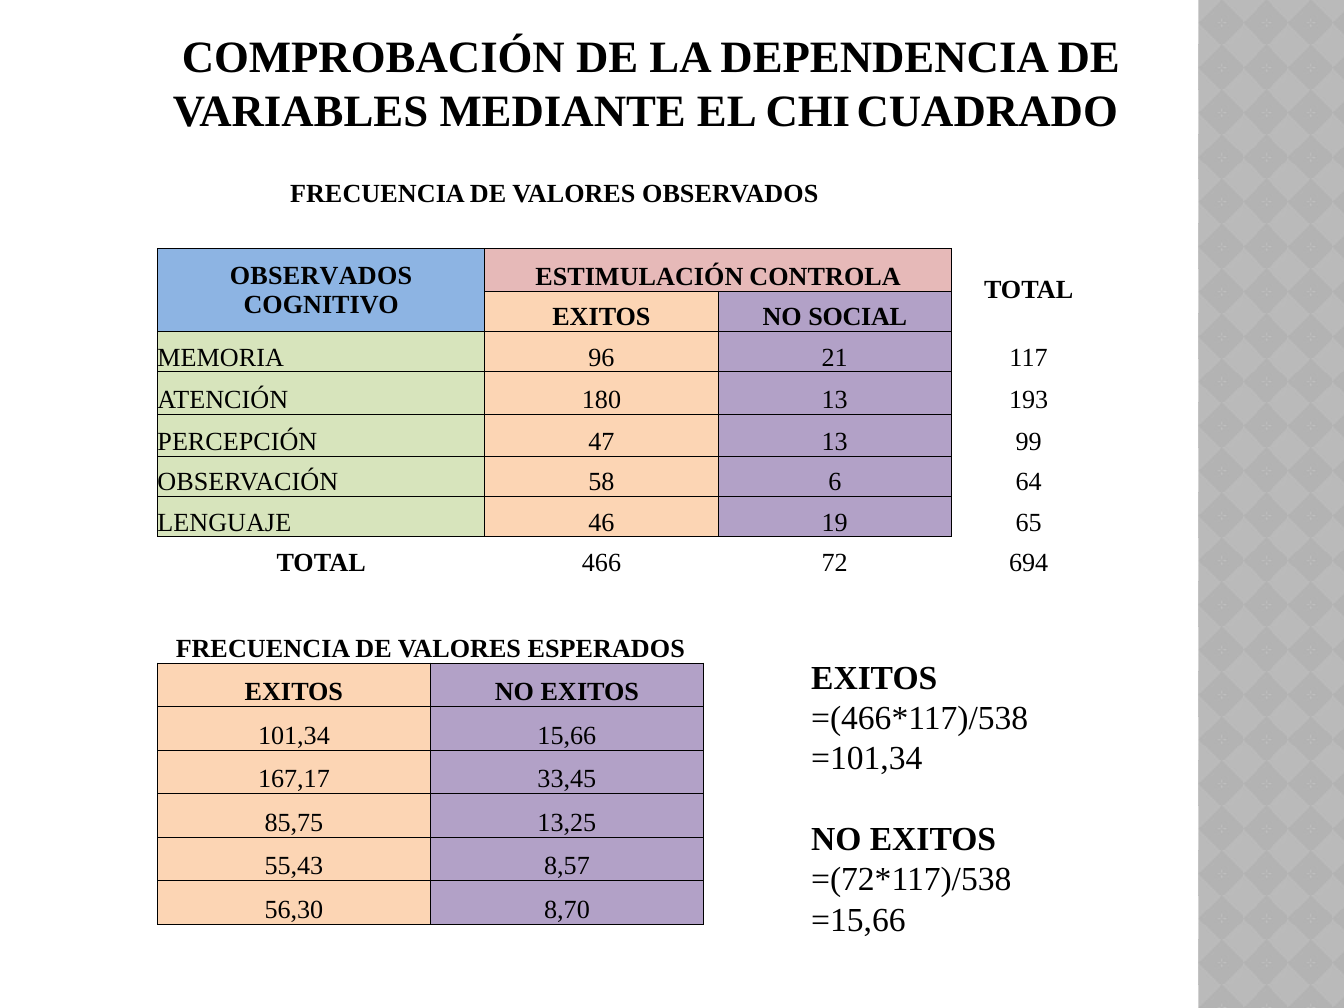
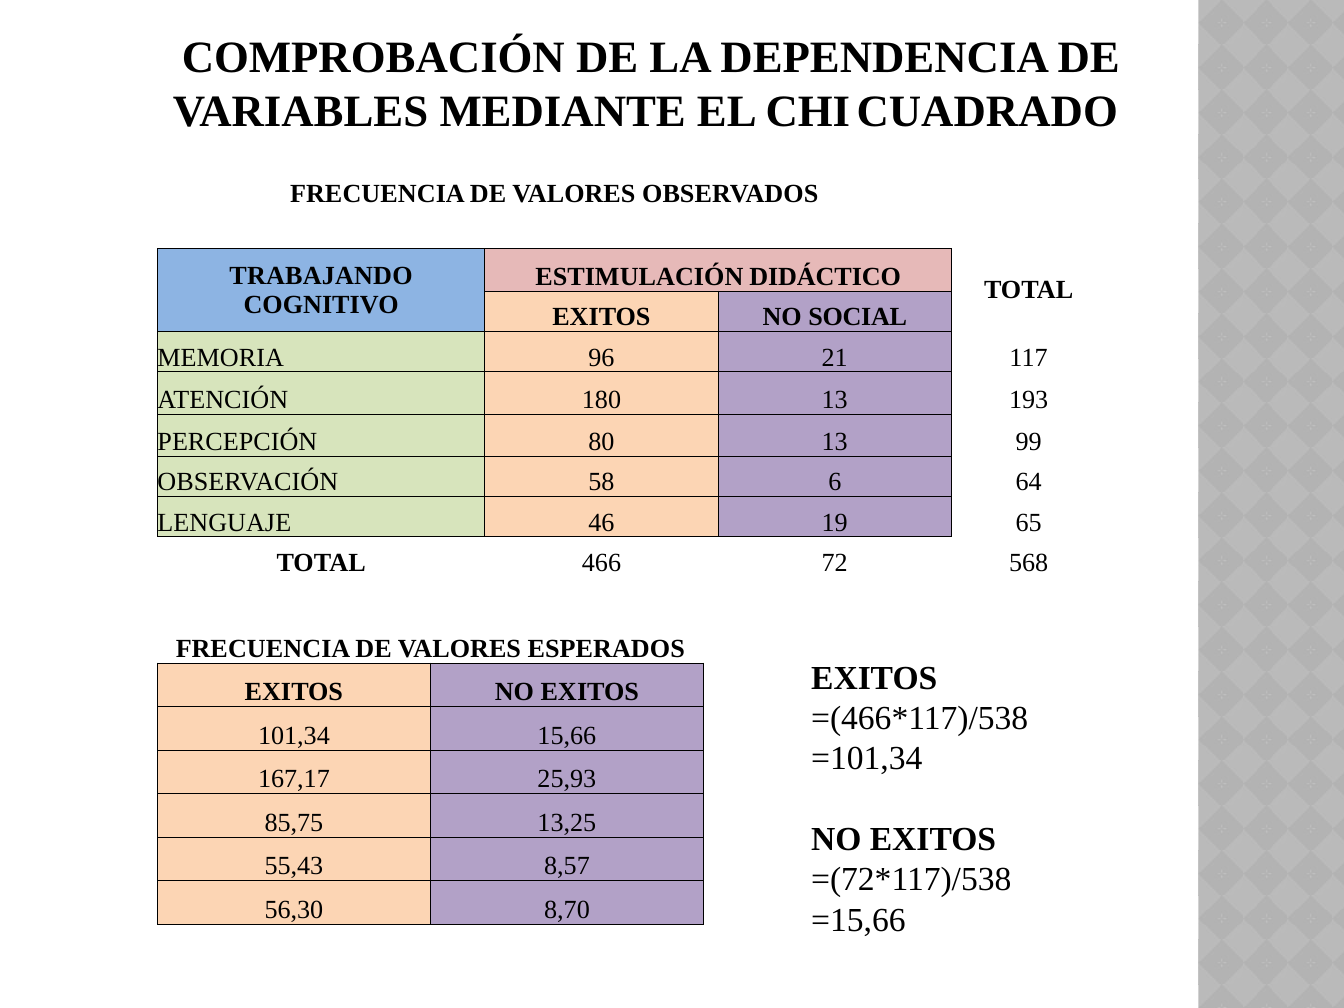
OBSERVADOS at (321, 276): OBSERVADOS -> TRABAJANDO
CONTROLA: CONTROLA -> DIDÁCTICO
47: 47 -> 80
694: 694 -> 568
33,45: 33,45 -> 25,93
